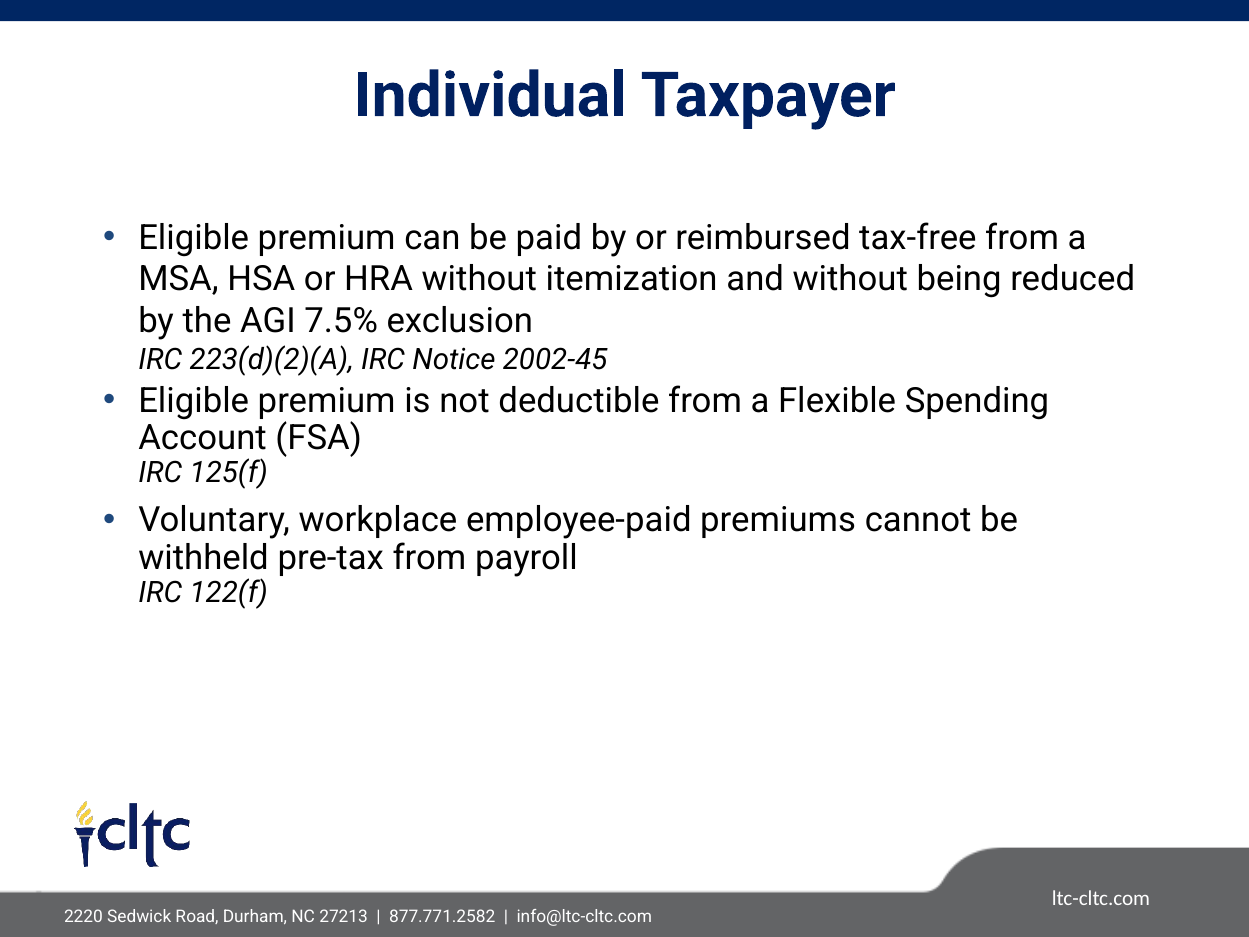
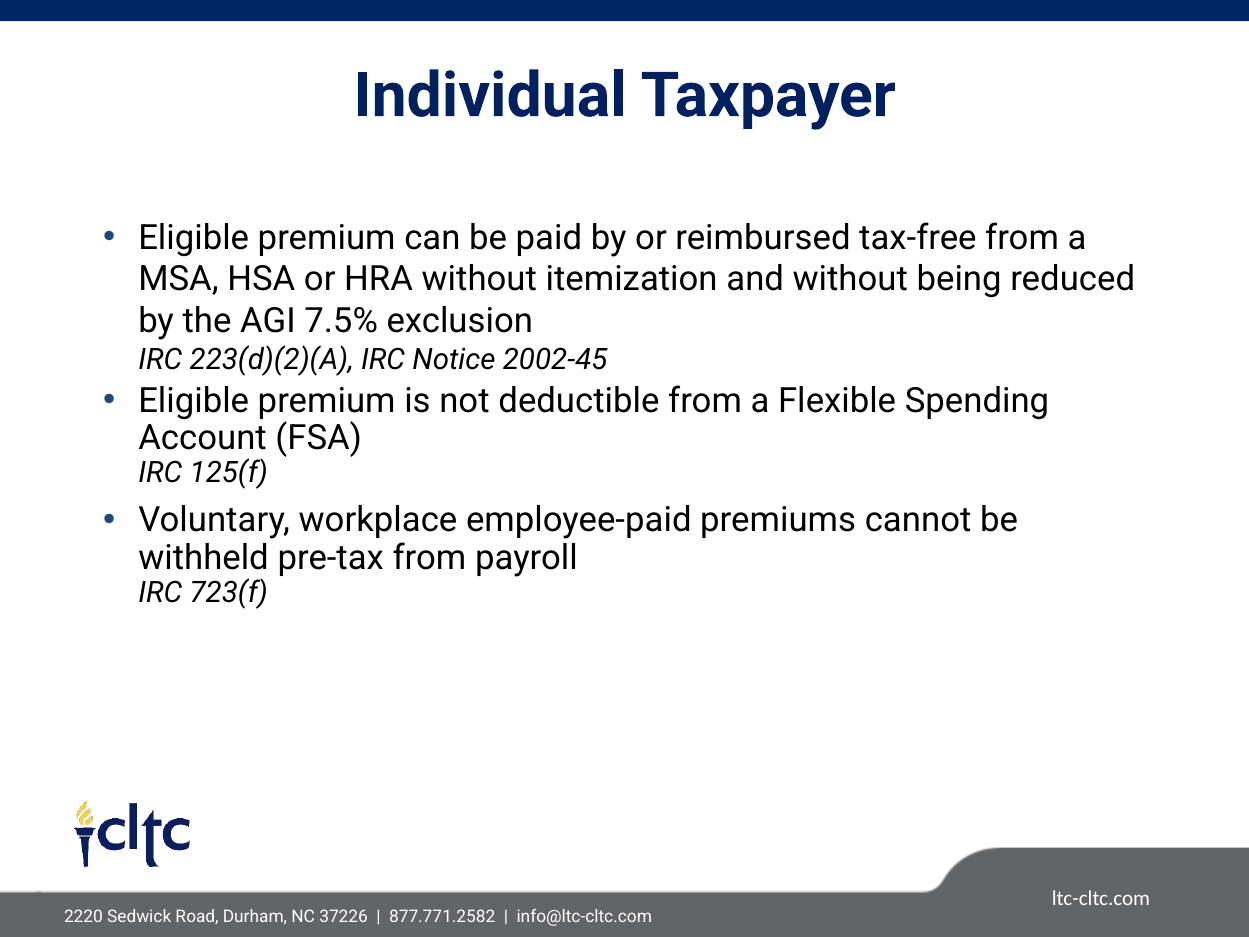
122(f: 122(f -> 723(f
27213: 27213 -> 37226
